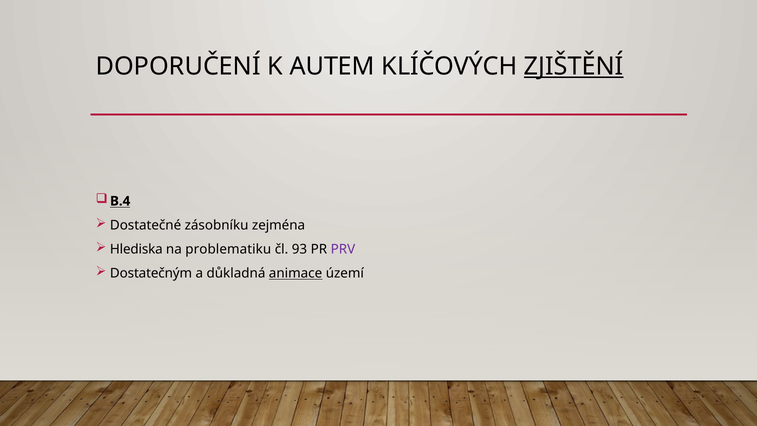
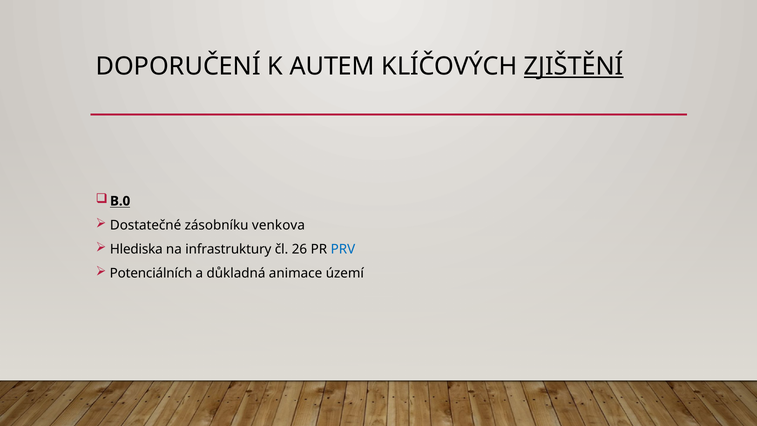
B.4: B.4 -> B.0
zejména: zejména -> venkova
problematiku: problematiku -> infrastruktury
93: 93 -> 26
PRV colour: purple -> blue
Dostatečným: Dostatečným -> Potenciálních
animace underline: present -> none
